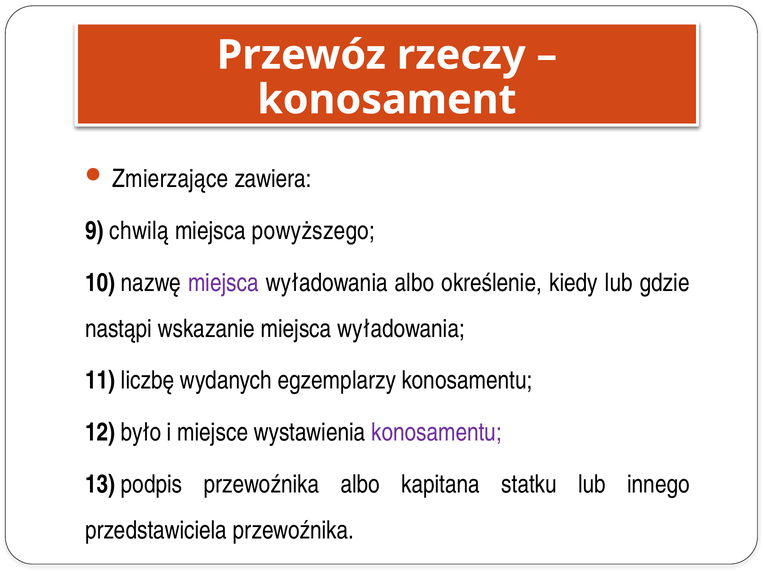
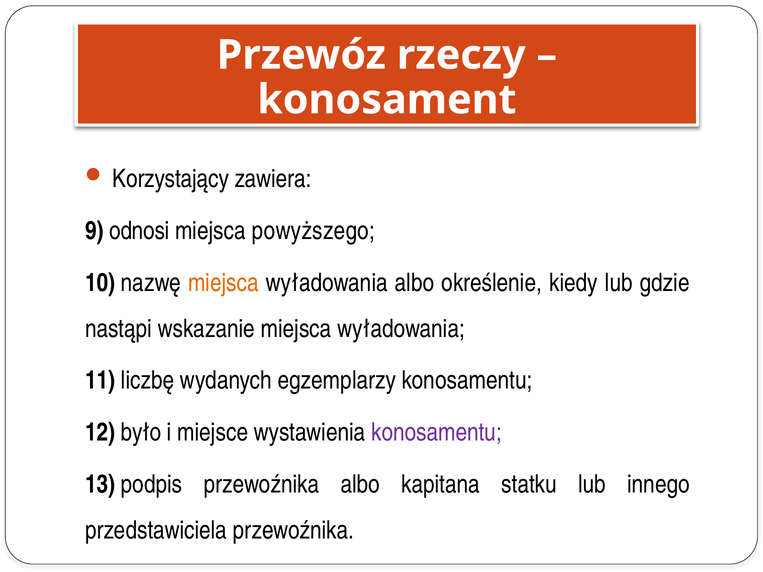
Zmierzające: Zmierzające -> Korzystający
chwilą: chwilą -> odnosi
miejsca at (223, 283) colour: purple -> orange
